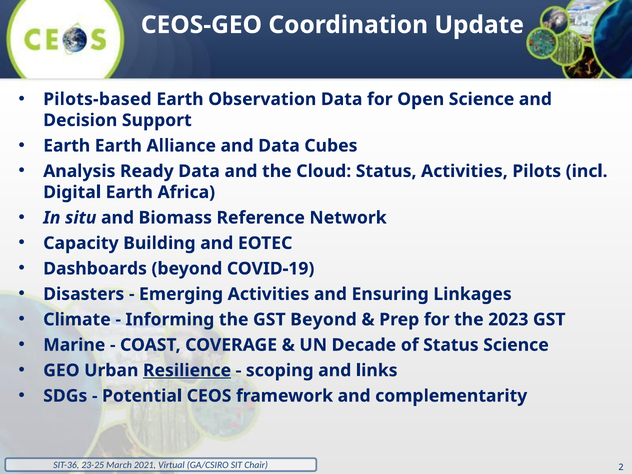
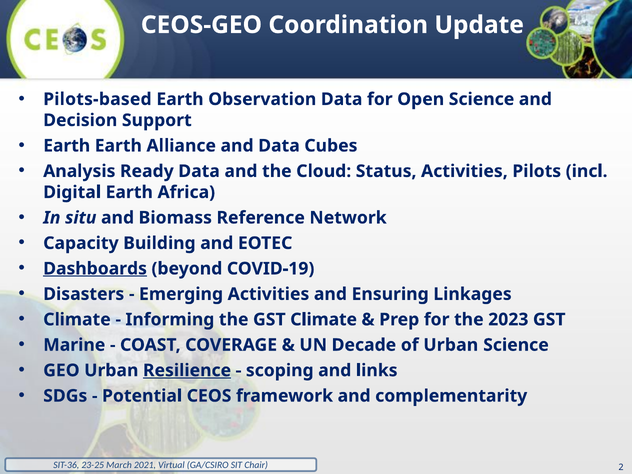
Dashboards underline: none -> present
GST Beyond: Beyond -> Climate
of Status: Status -> Urban
